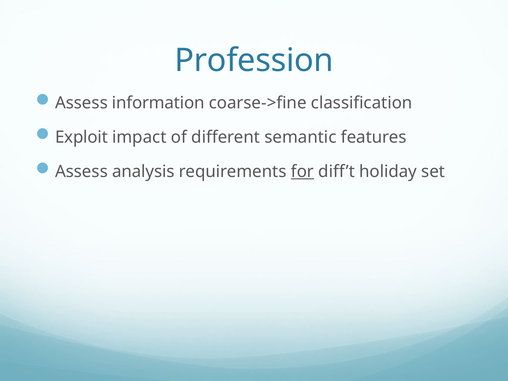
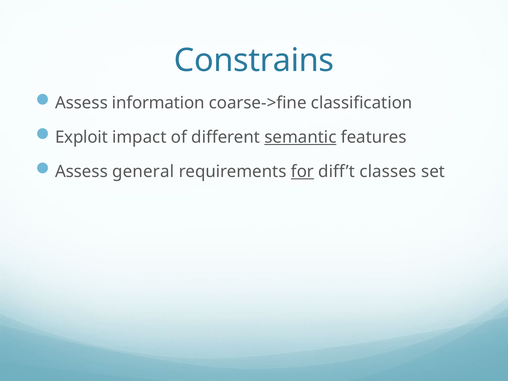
Profession: Profession -> Constrains
semantic underline: none -> present
analysis: analysis -> general
holiday: holiday -> classes
